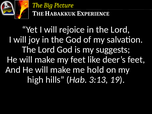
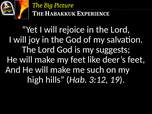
hold: hold -> such
3:13: 3:13 -> 3:12
